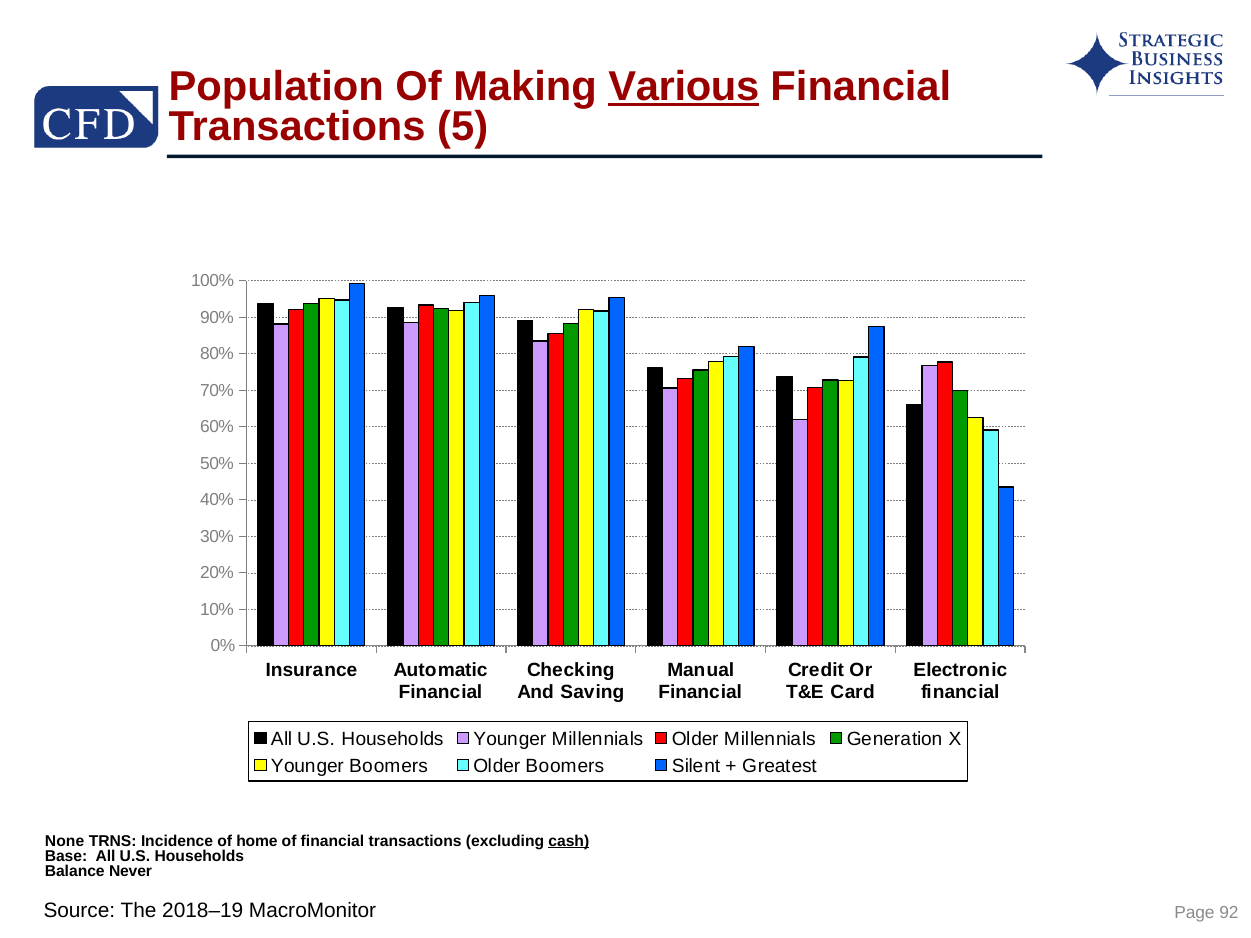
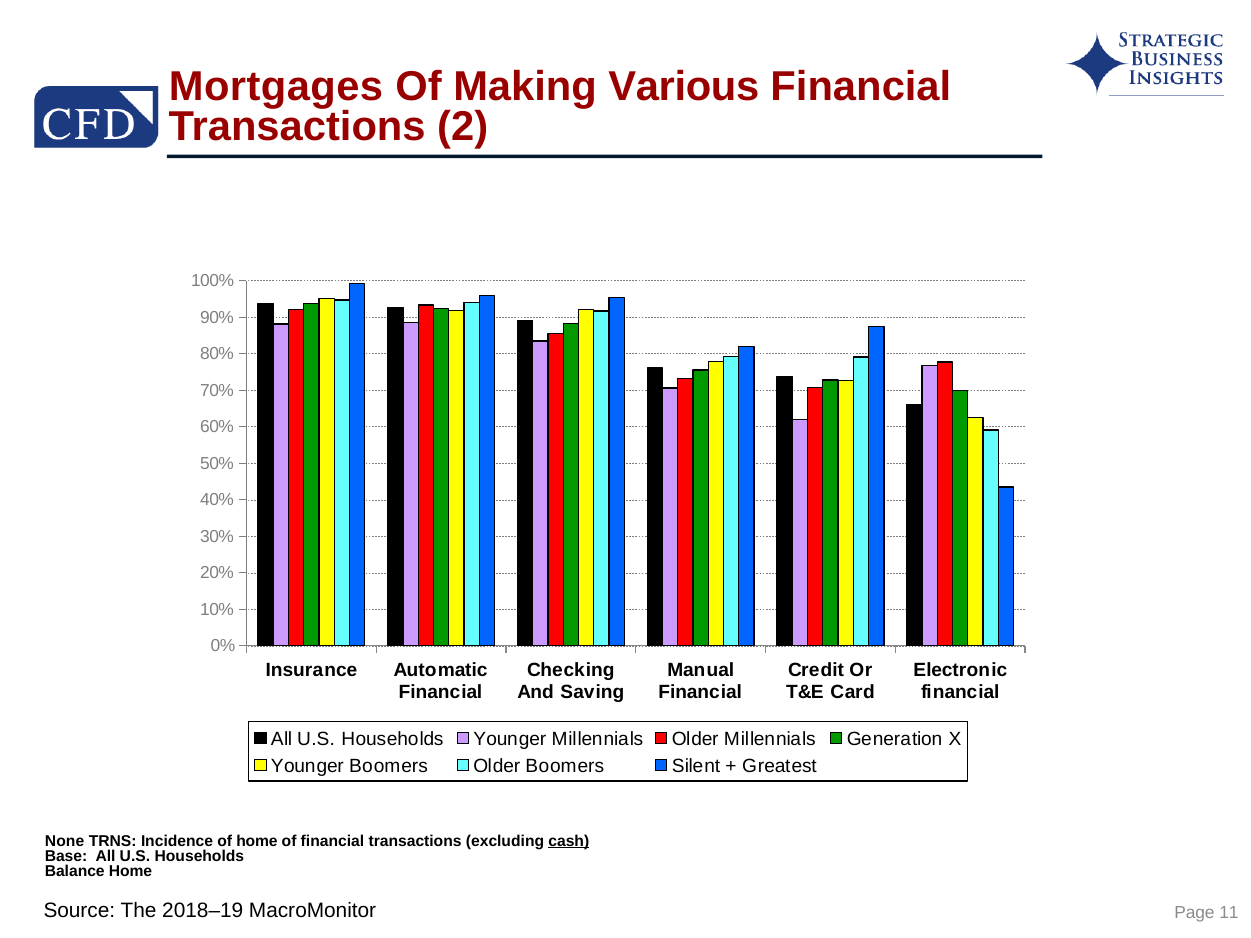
Population: Population -> Mortgages
Various underline: present -> none
5: 5 -> 2
Balance Never: Never -> Home
92: 92 -> 11
